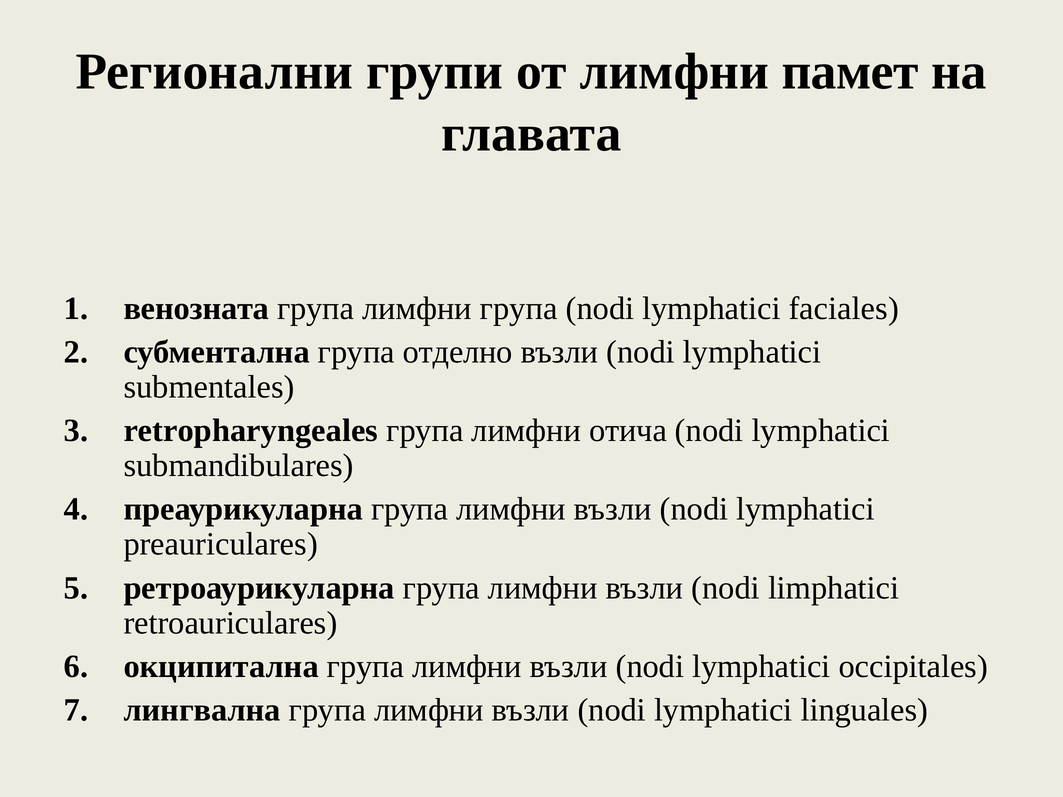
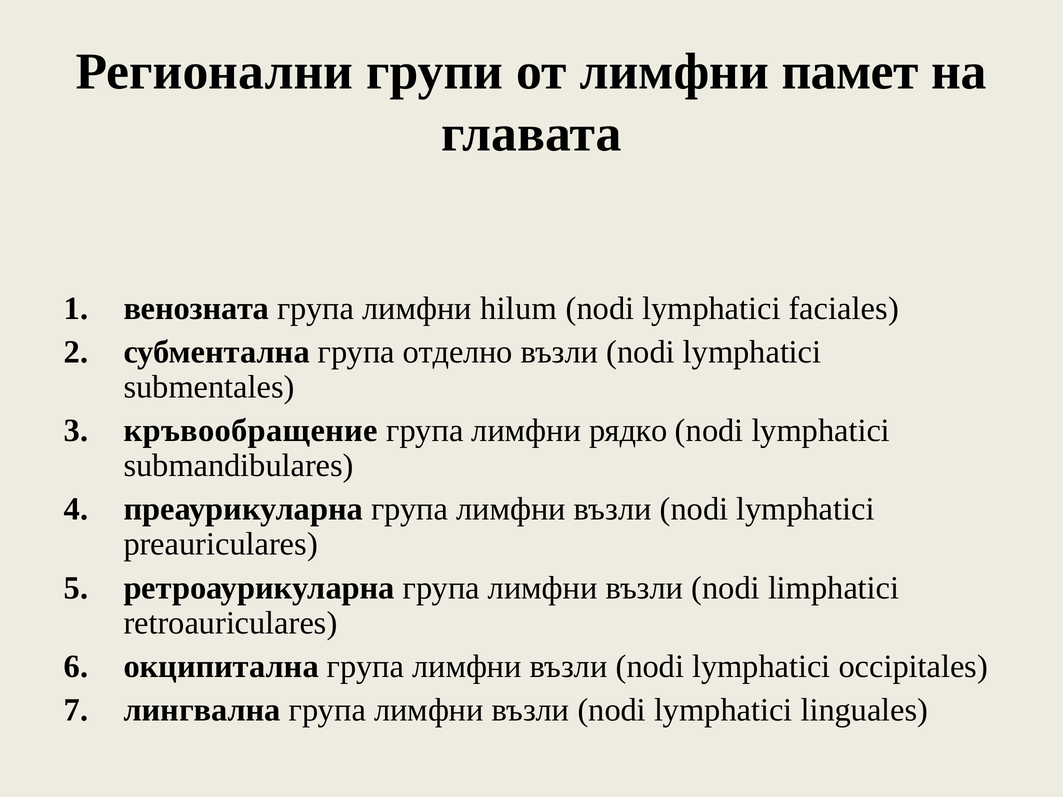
лимфни група: група -> hilum
retropharyngeales: retropharyngeales -> кръвообращение
отича: отича -> рядко
